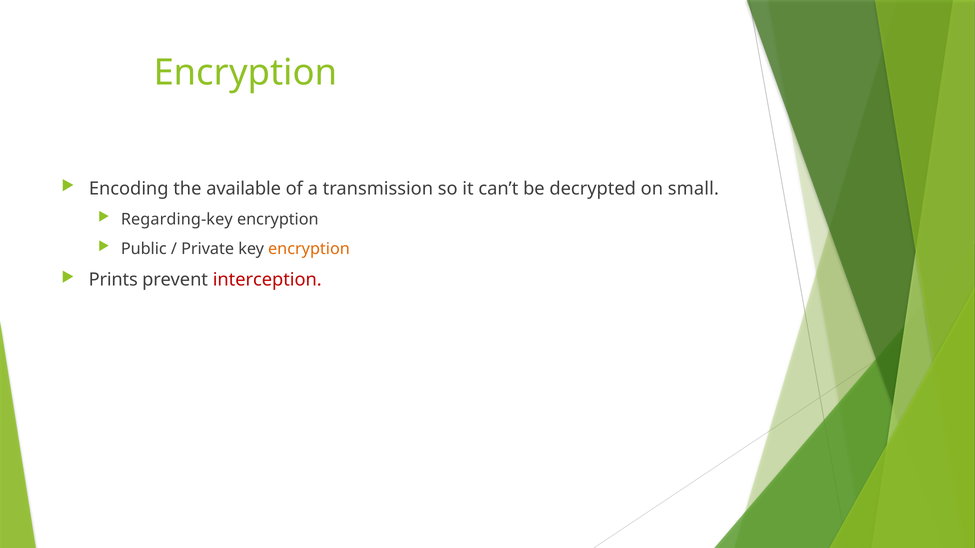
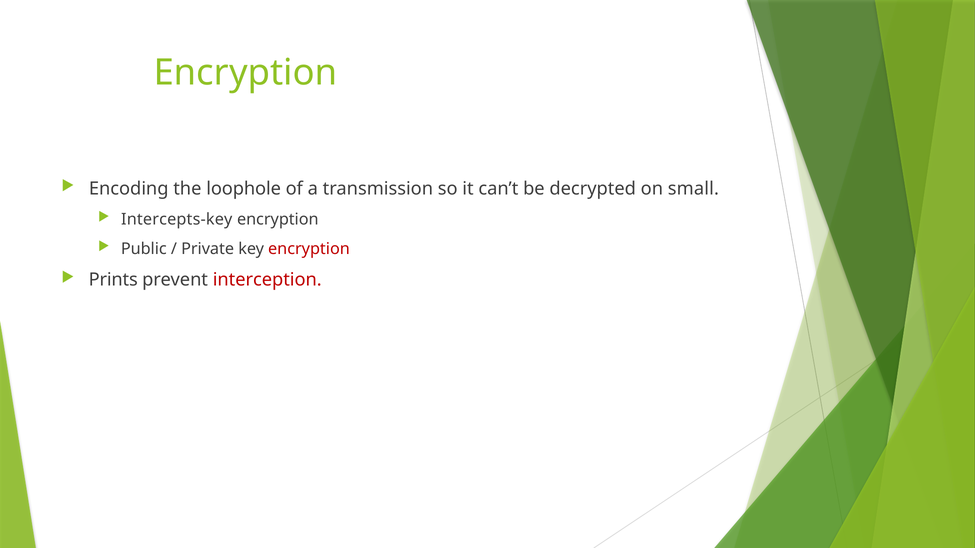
available: available -> loophole
Regarding-key: Regarding-key -> Intercepts-key
encryption at (309, 249) colour: orange -> red
